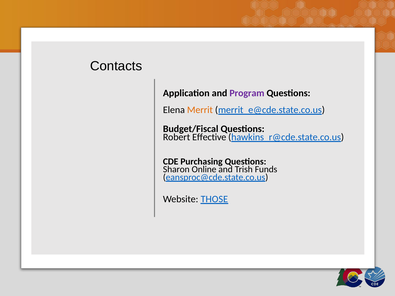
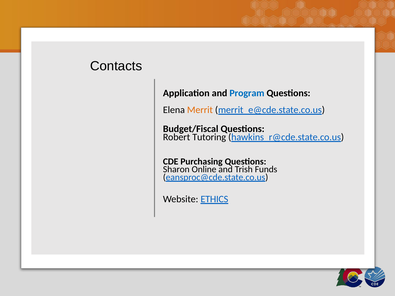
Program colour: purple -> blue
Effective: Effective -> Tutoring
THOSE: THOSE -> ETHICS
